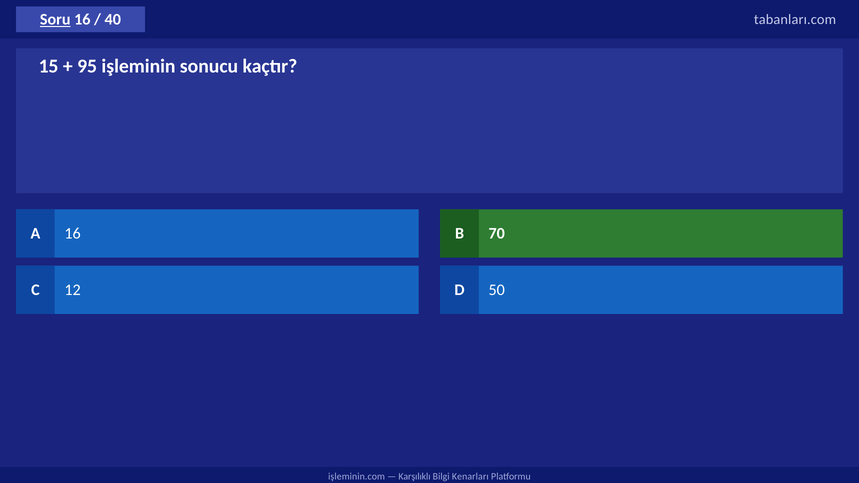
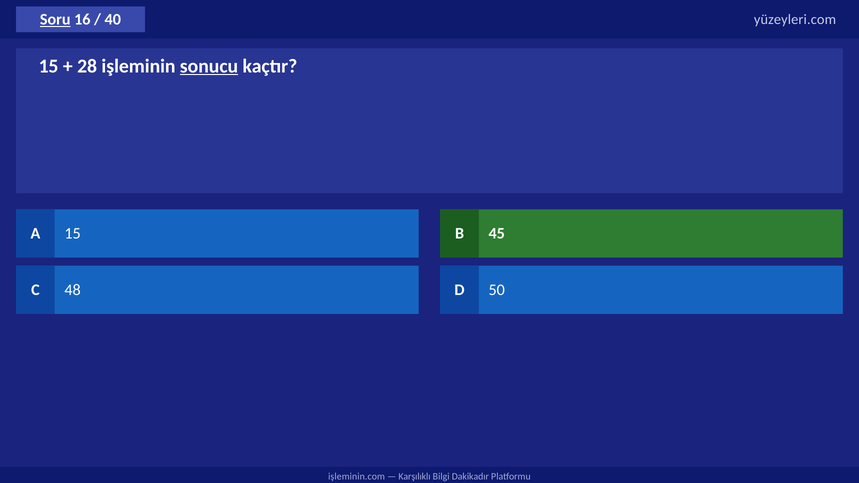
tabanları.com: tabanları.com -> yüzeyleri.com
95: 95 -> 28
sonucu underline: none -> present
A 16: 16 -> 15
70: 70 -> 45
12: 12 -> 48
Kenarları: Kenarları -> Dakikadır
